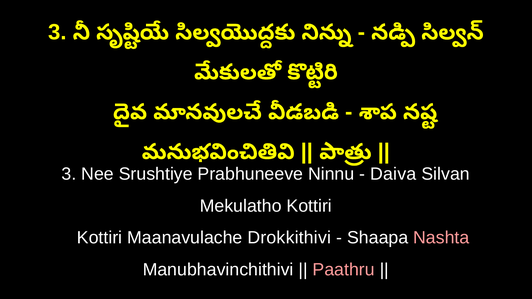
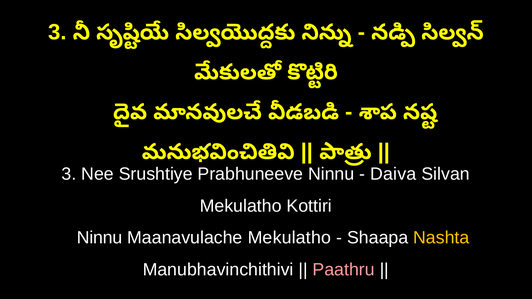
Kottiri at (100, 238): Kottiri -> Ninnu
Maanavulache Drokkithivi: Drokkithivi -> Mekulatho
Nashta colour: pink -> yellow
